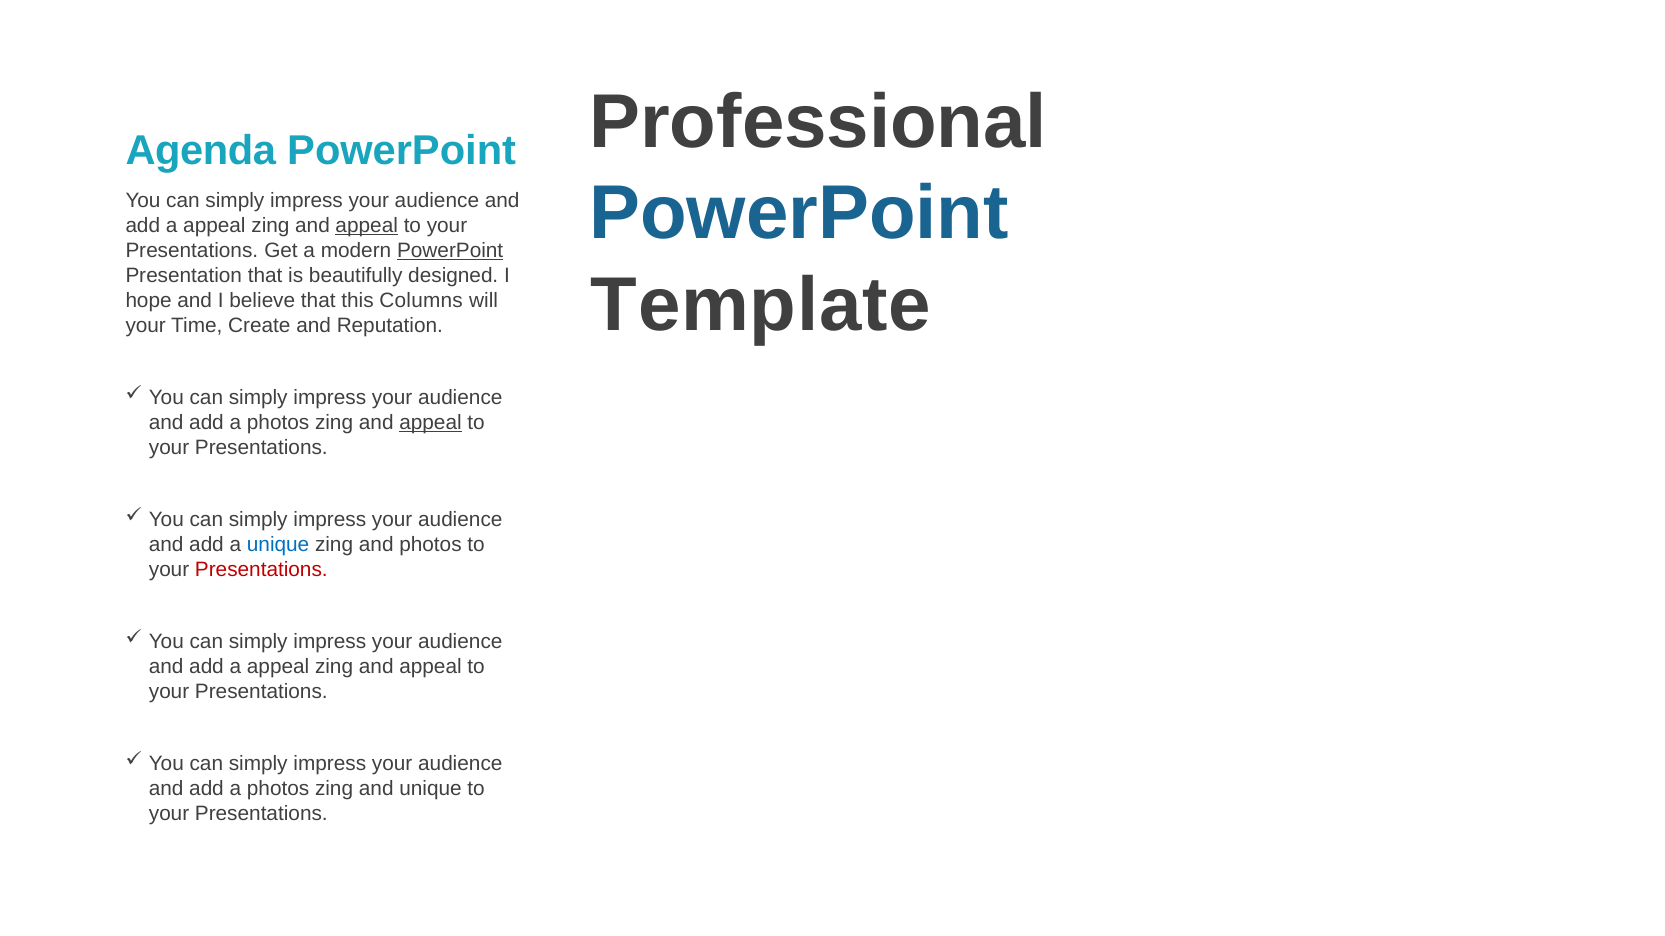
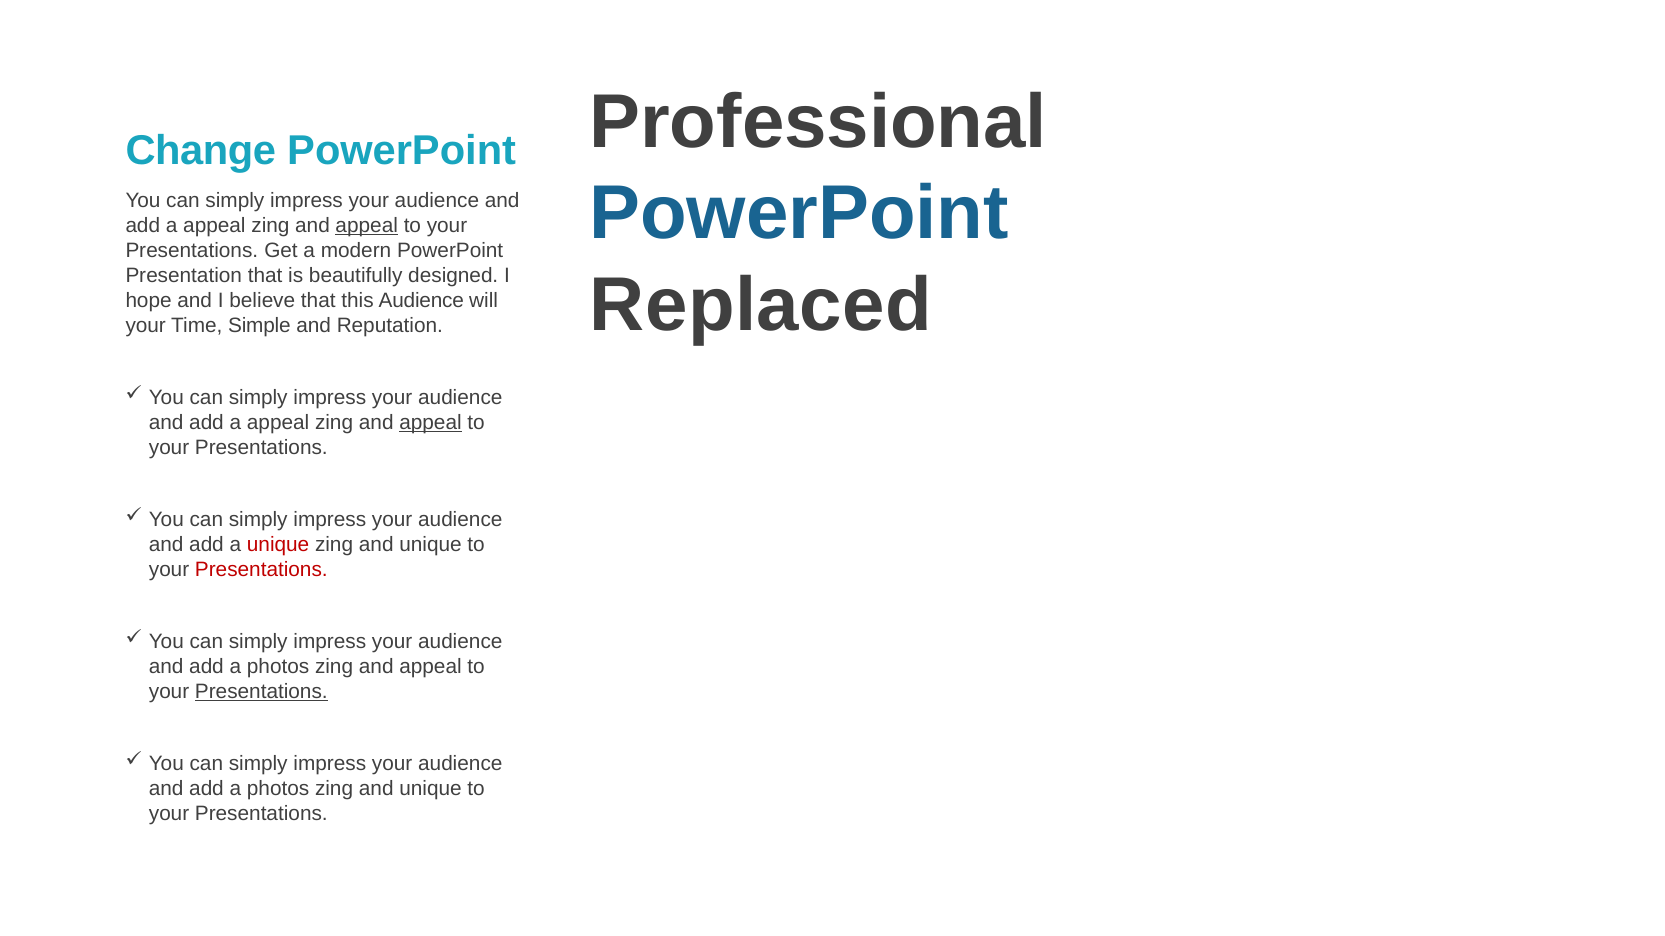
Agenda: Agenda -> Change
PowerPoint at (450, 251) underline: present -> none
Template: Template -> Replaced
this Columns: Columns -> Audience
Create: Create -> Simple
photos at (278, 423): photos -> appeal
unique at (278, 545) colour: blue -> red
photos at (430, 545): photos -> unique
appeal at (278, 667): appeal -> photos
Presentations at (261, 692) underline: none -> present
